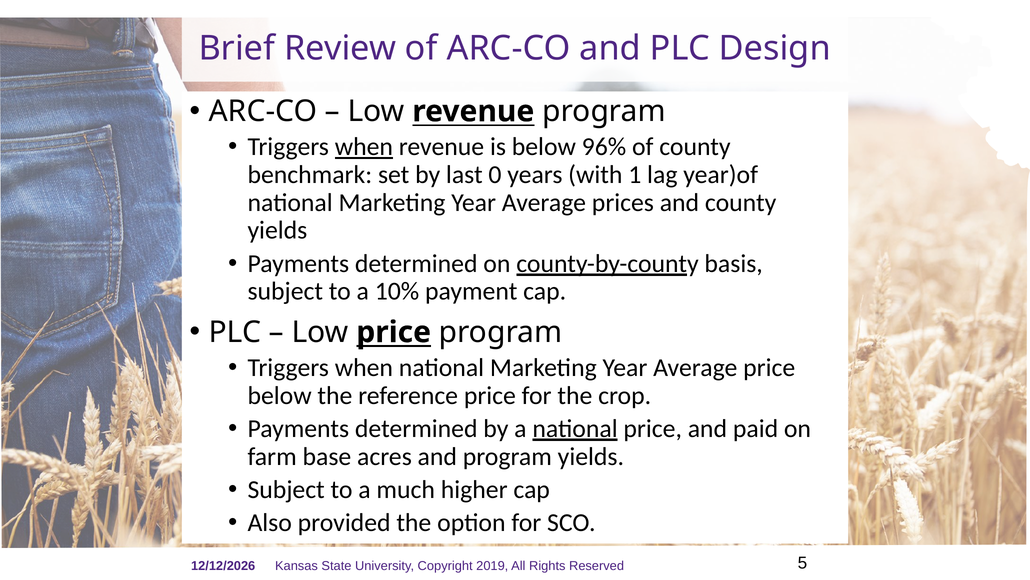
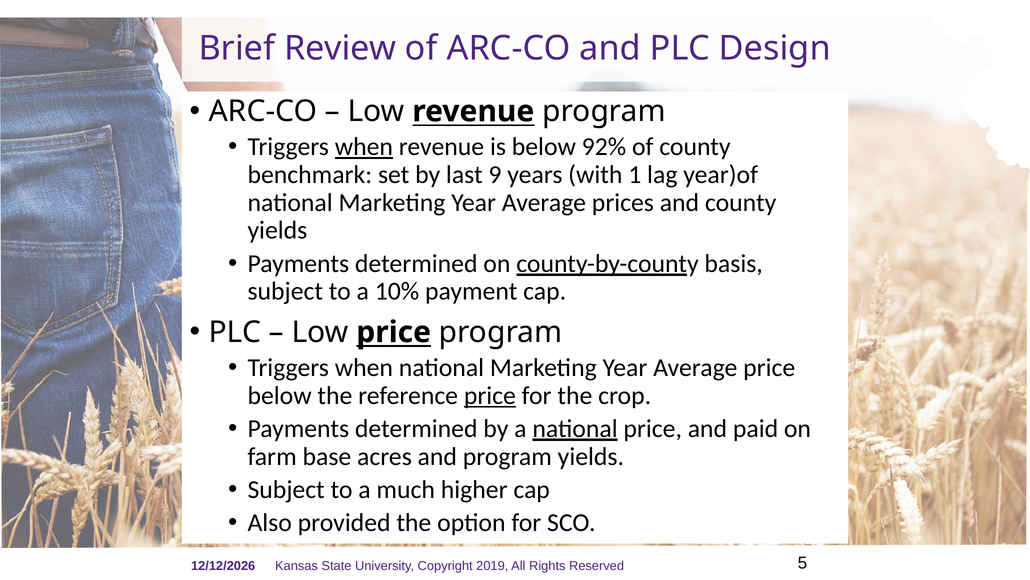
96%: 96% -> 92%
0: 0 -> 9
price at (490, 395) underline: none -> present
